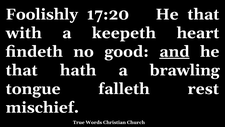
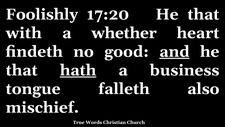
keepeth: keepeth -> whether
hath underline: none -> present
brawling: brawling -> business
rest: rest -> also
